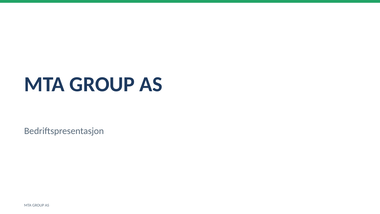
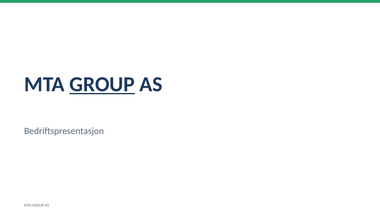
GROUP at (102, 84) underline: none -> present
